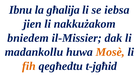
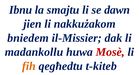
għalija: għalija -> smajtu
iebsa: iebsa -> dawn
Mosè colour: orange -> red
t-jgħid: t-jgħid -> t-kiteb
